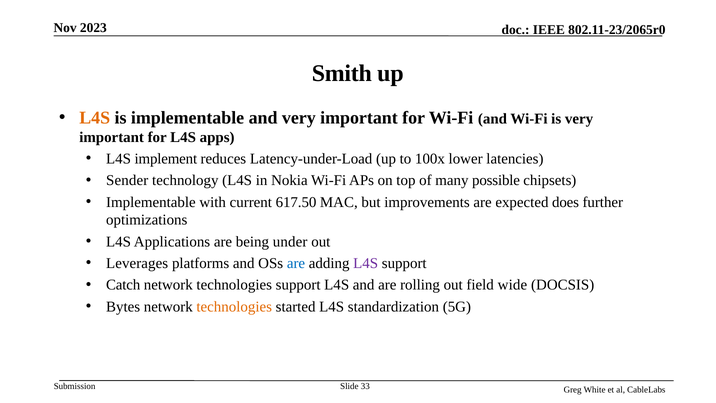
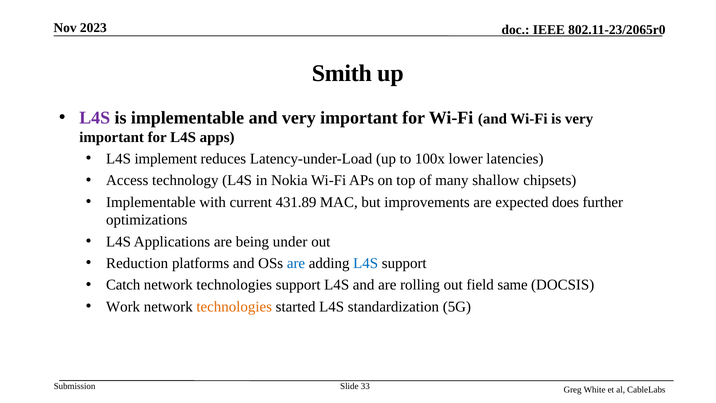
L4S at (95, 118) colour: orange -> purple
Sender: Sender -> Access
possible: possible -> shallow
617.50: 617.50 -> 431.89
Leverages: Leverages -> Reduction
L4S at (366, 263) colour: purple -> blue
wide: wide -> same
Bytes: Bytes -> Work
